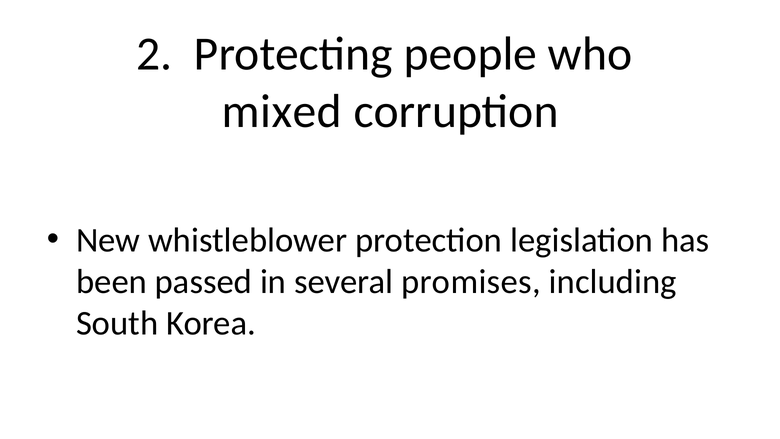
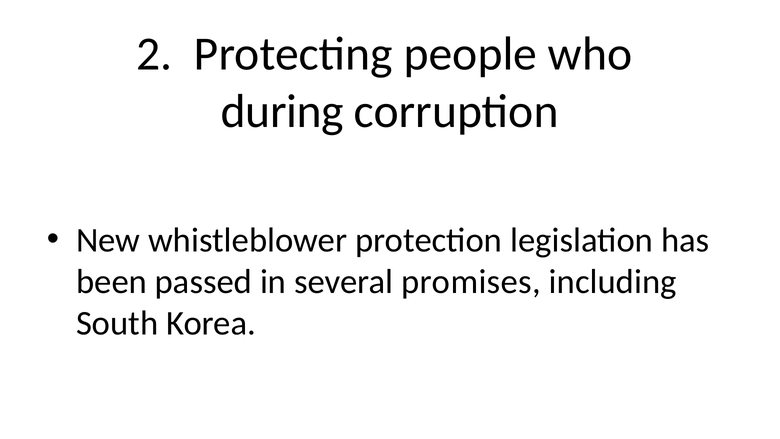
mixed: mixed -> during
